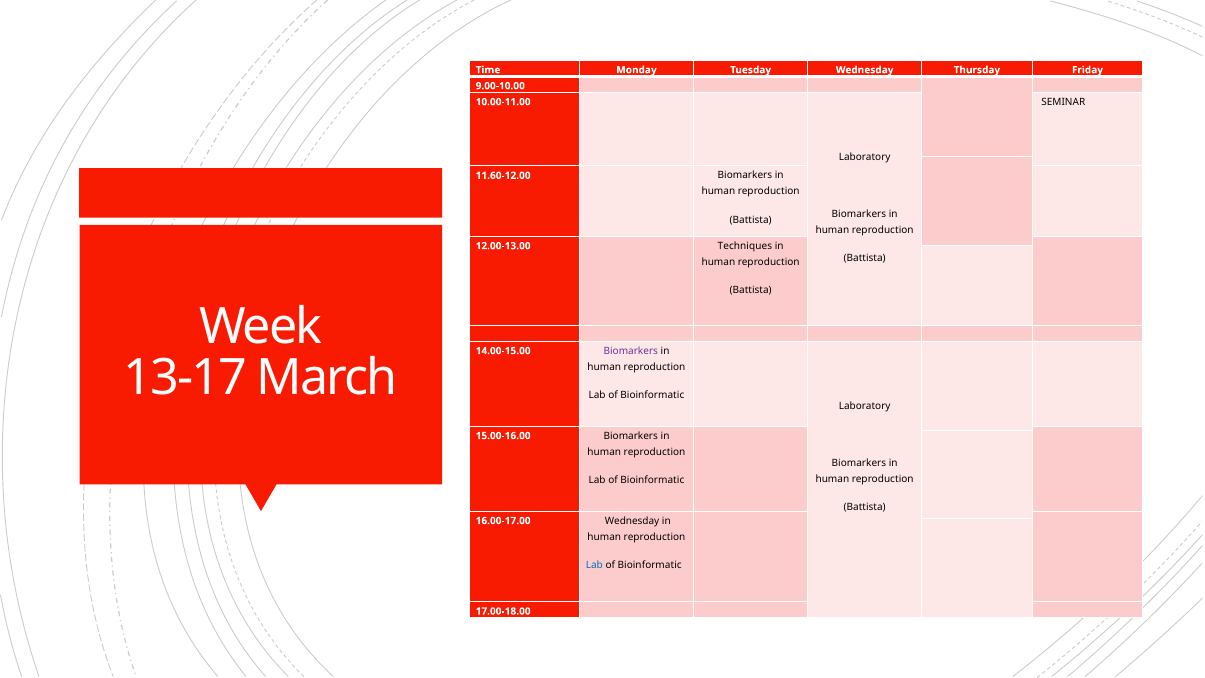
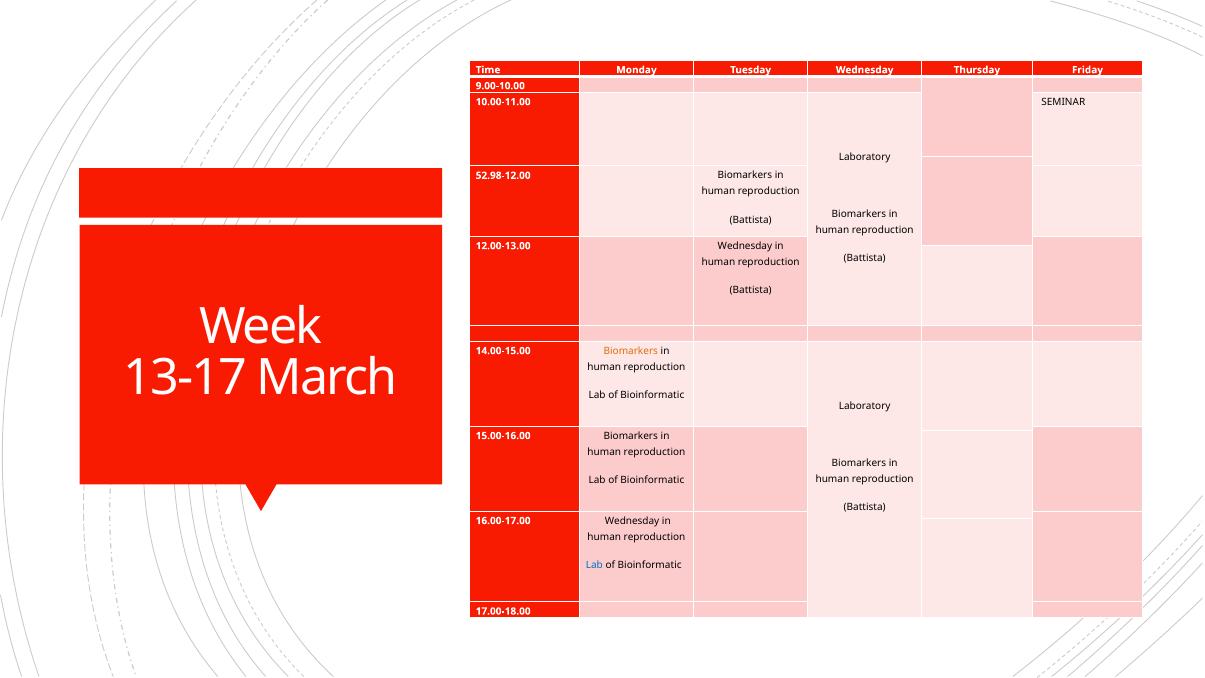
11.60-12.00: 11.60-12.00 -> 52.98-12.00
12.00-13.00 Techniques: Techniques -> Wednesday
Biomarkers at (631, 351) colour: purple -> orange
